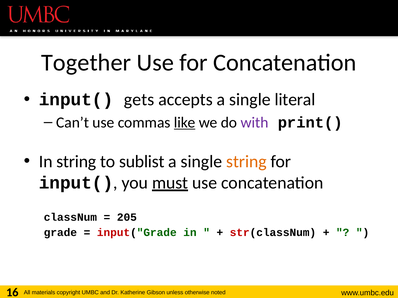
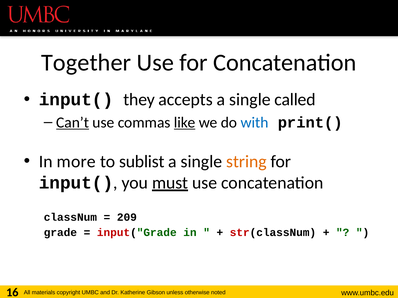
gets: gets -> they
literal: literal -> called
Can’t underline: none -> present
with colour: purple -> blue
In string: string -> more
205: 205 -> 209
